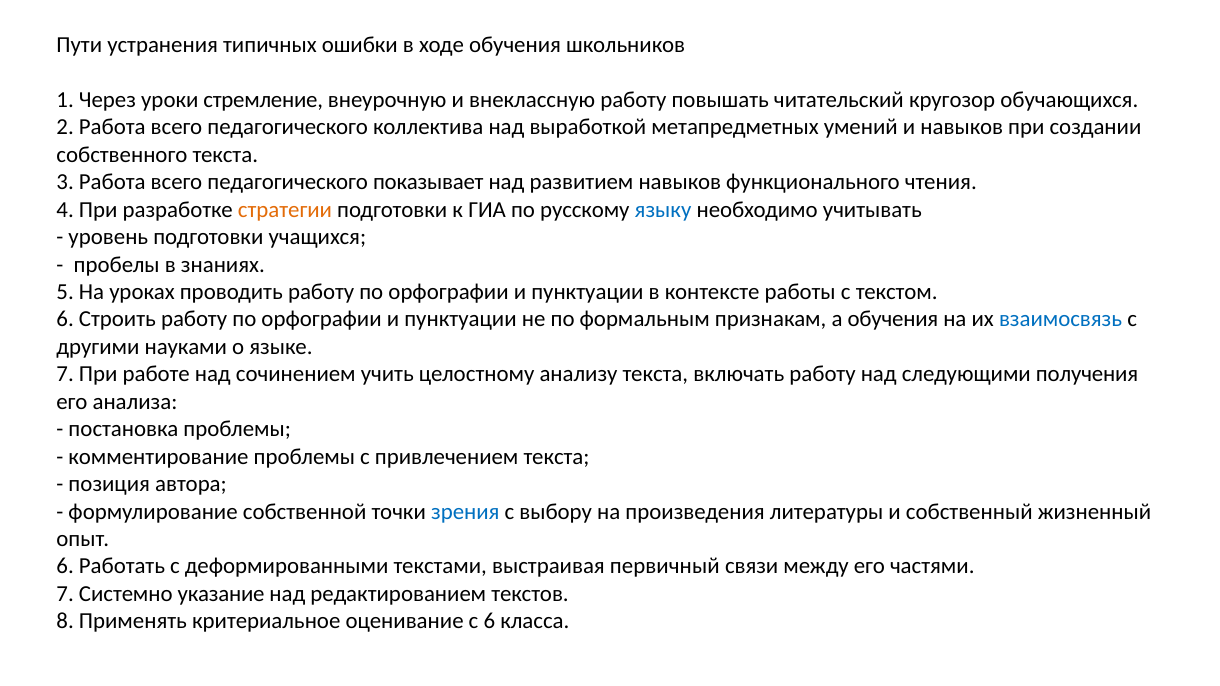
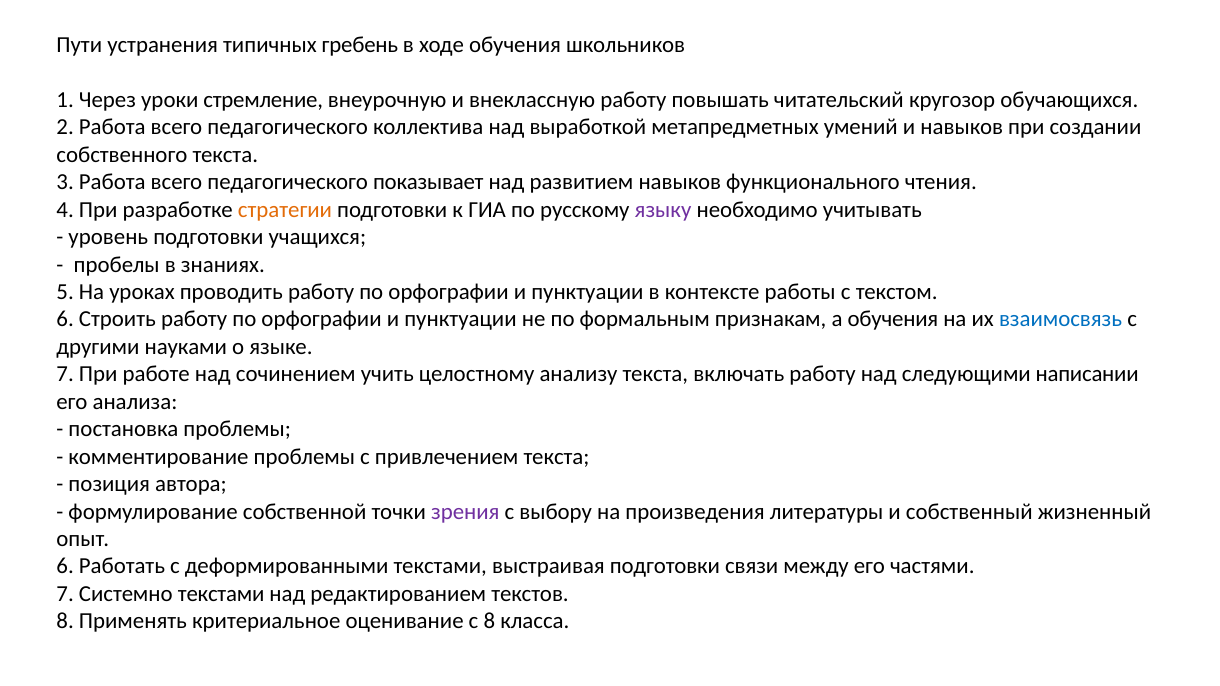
ошибки: ошибки -> гребень
языку colour: blue -> purple
получения: получения -> написании
зрения colour: blue -> purple
выстраивая первичный: первичный -> подготовки
Системно указание: указание -> текстами
с 6: 6 -> 8
